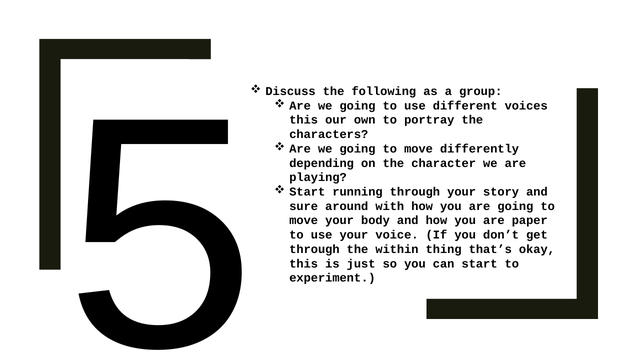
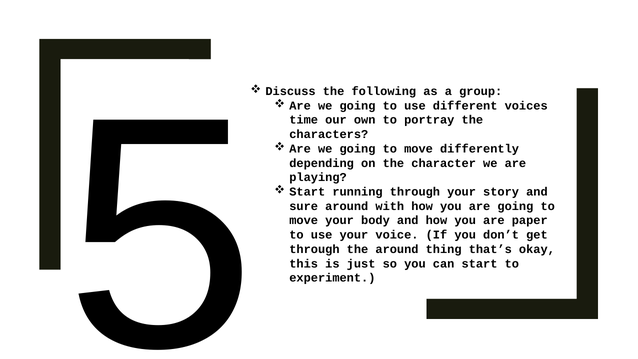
this at (304, 120): this -> time
the within: within -> around
